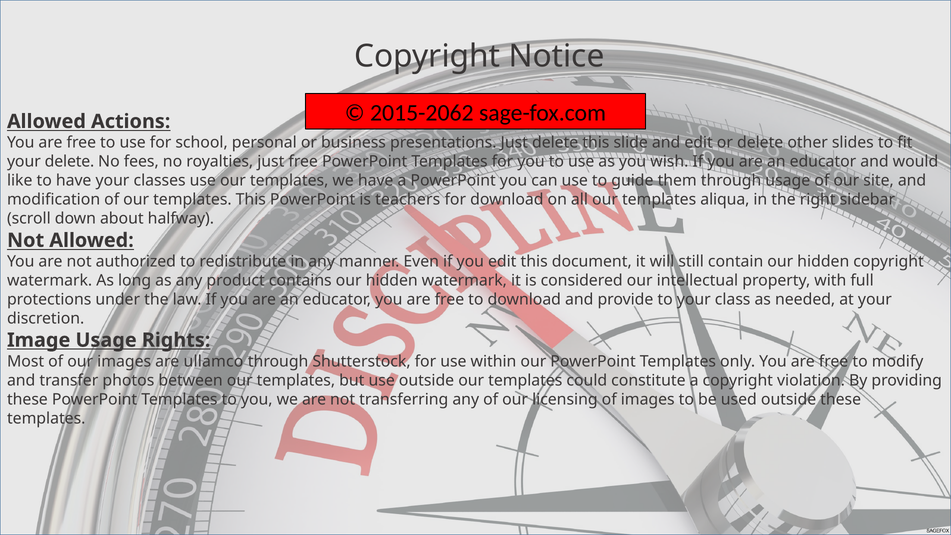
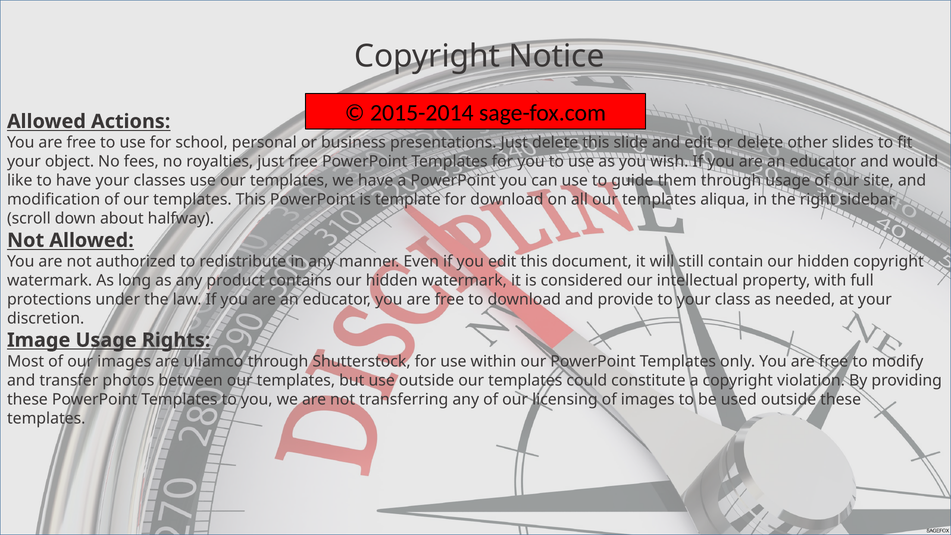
2015-2062: 2015-2062 -> 2015-2014
your delete: delete -> object
teachers: teachers -> template
